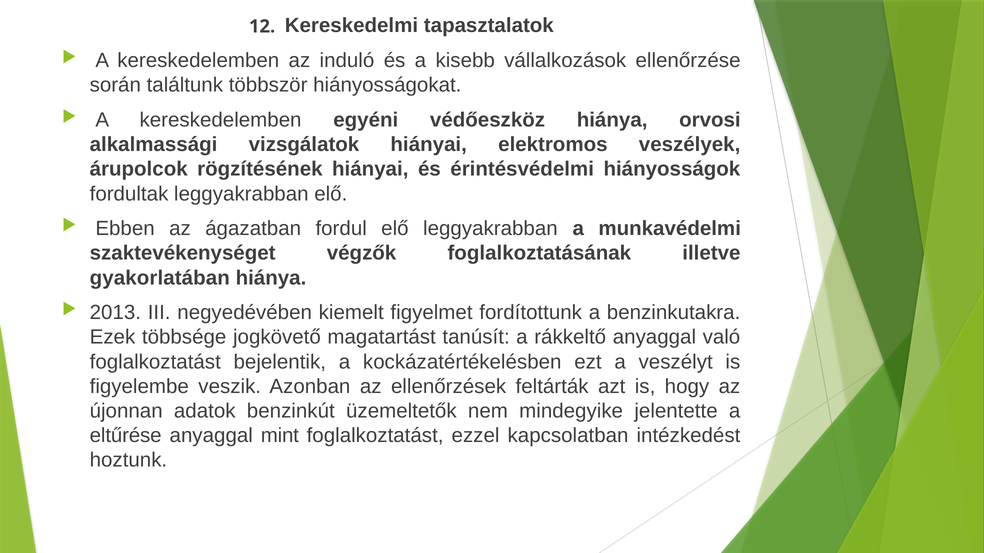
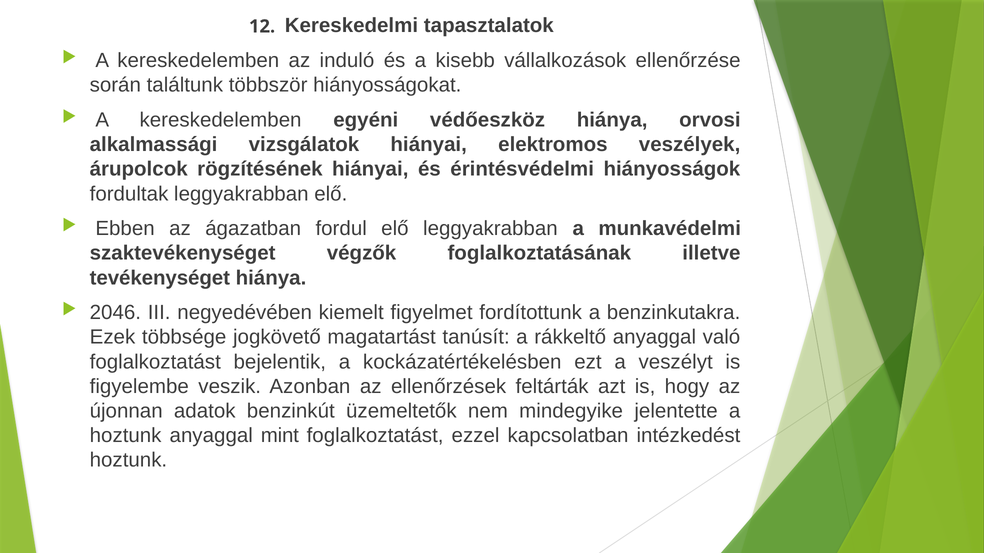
gyakorlatában: gyakorlatában -> tevékenységet
2013: 2013 -> 2046
eltűrése at (126, 436): eltűrése -> hoztunk
